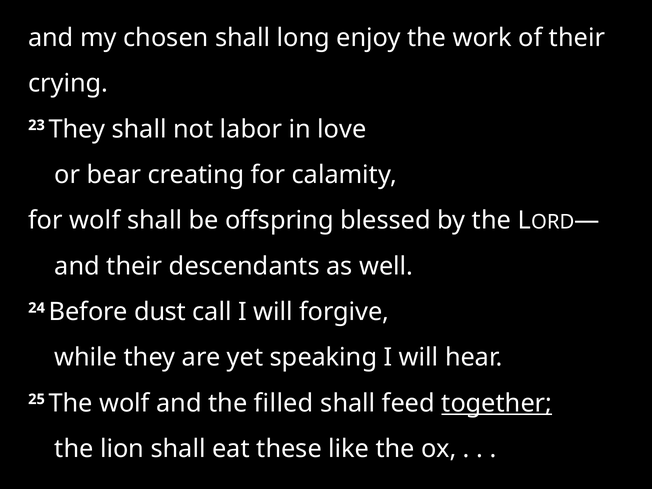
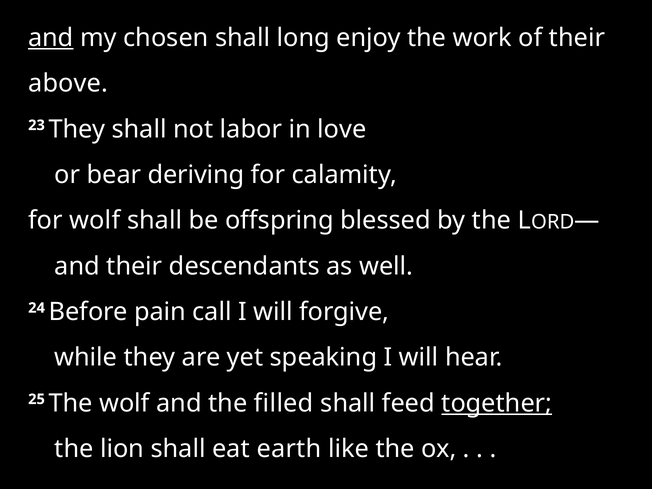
and at (51, 38) underline: none -> present
crying: crying -> above
creating: creating -> deriving
dust: dust -> pain
these: these -> earth
